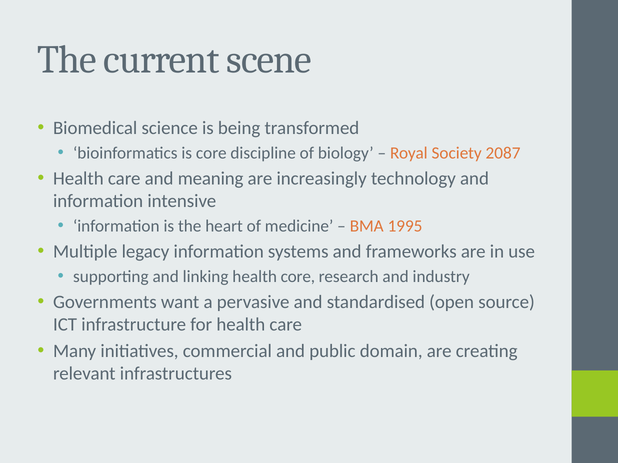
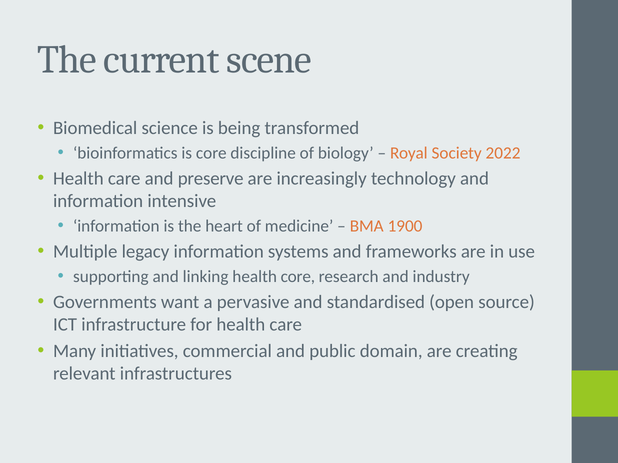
2087: 2087 -> 2022
meaning: meaning -> preserve
1995: 1995 -> 1900
